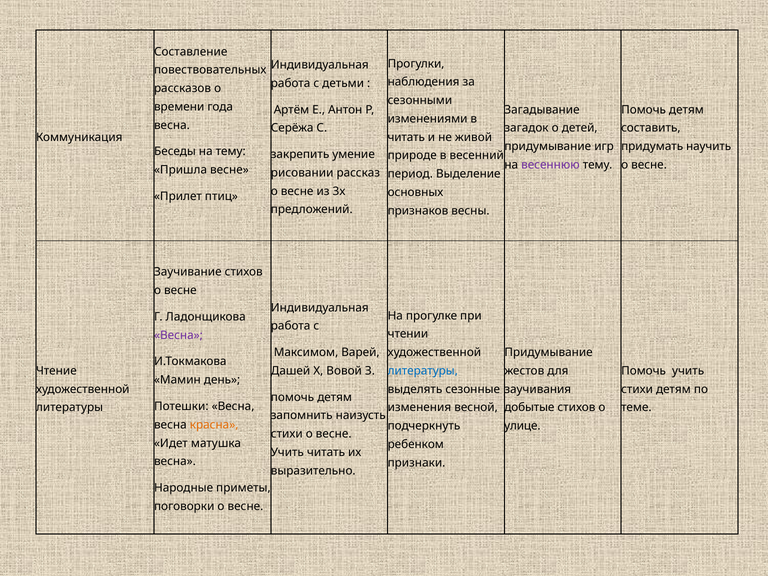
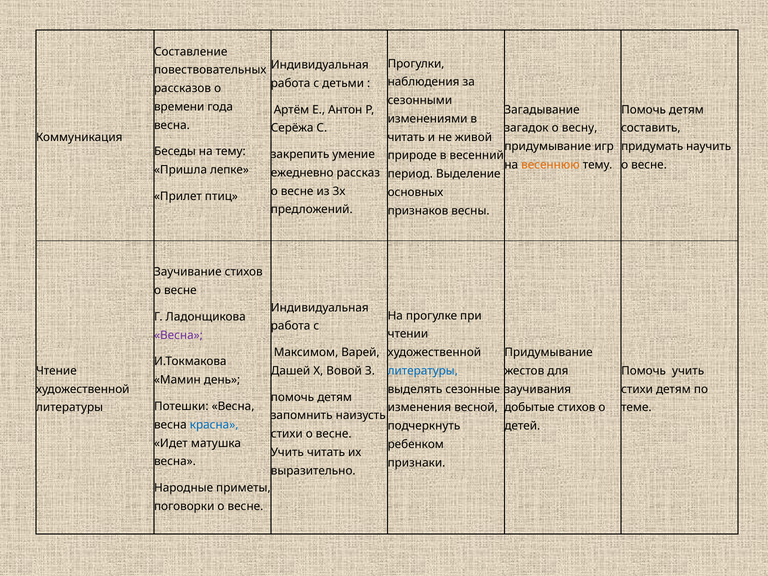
детей: детей -> весну
весеннюю colour: purple -> orange
Пришла весне: весне -> лепке
рисовании: рисовании -> ежедневно
красна colour: orange -> blue
улице: улице -> детей
